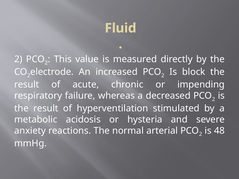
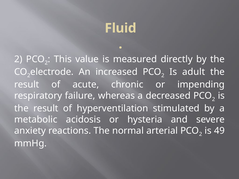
block: block -> adult
48: 48 -> 49
